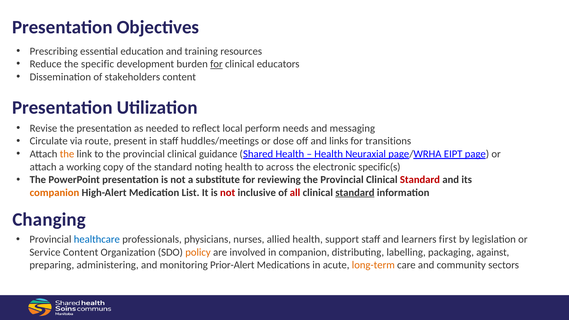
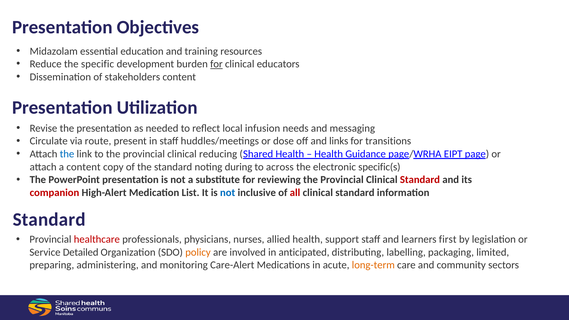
Prescribing: Prescribing -> Midazolam
perform: perform -> infusion
the at (67, 154) colour: orange -> blue
guidance: guidance -> reducing
Neuraxial: Neuraxial -> Guidance
a working: working -> content
noting health: health -> during
companion at (54, 193) colour: orange -> red
not at (228, 193) colour: red -> blue
standard at (355, 193) underline: present -> none
Changing at (49, 220): Changing -> Standard
healthcare colour: blue -> red
Service Content: Content -> Detailed
in companion: companion -> anticipated
against: against -> limited
Prior-Alert: Prior-Alert -> Care-Alert
